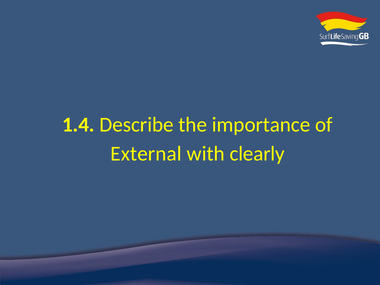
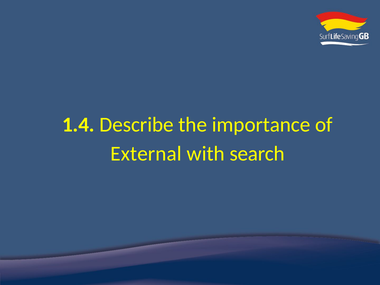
clearly: clearly -> search
